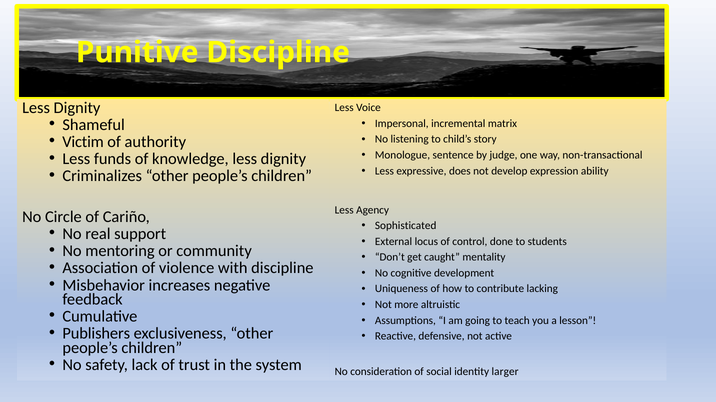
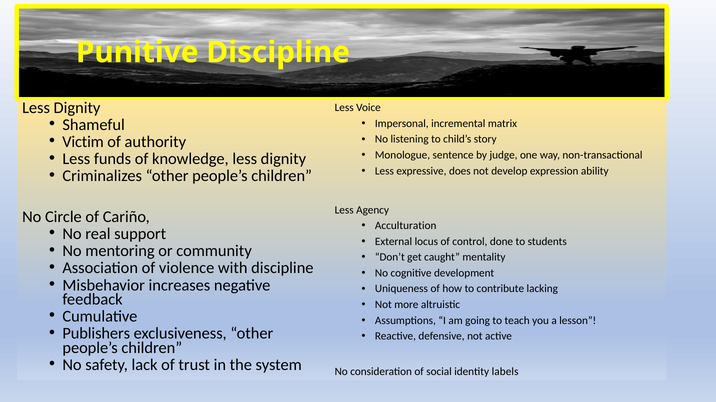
Sophisticated: Sophisticated -> Acculturation
larger: larger -> labels
